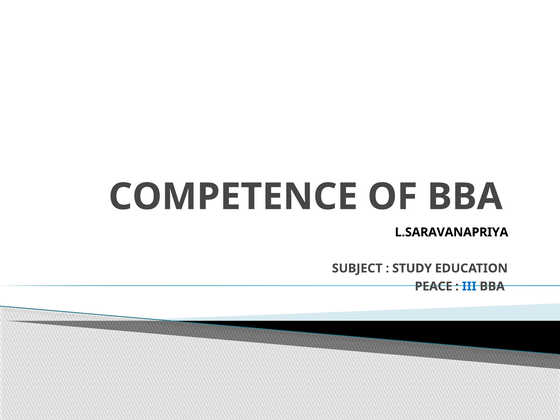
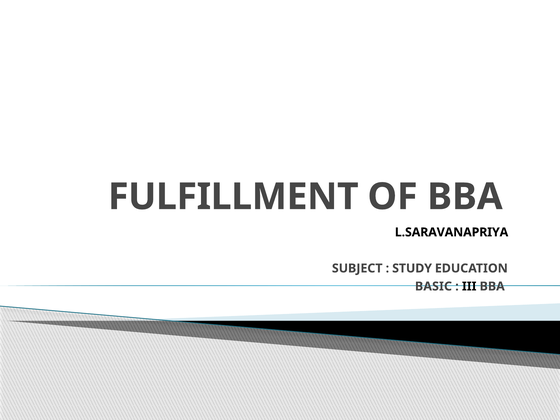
COMPETENCE: COMPETENCE -> FULFILLMENT
PEACE: PEACE -> BASIC
III colour: blue -> black
